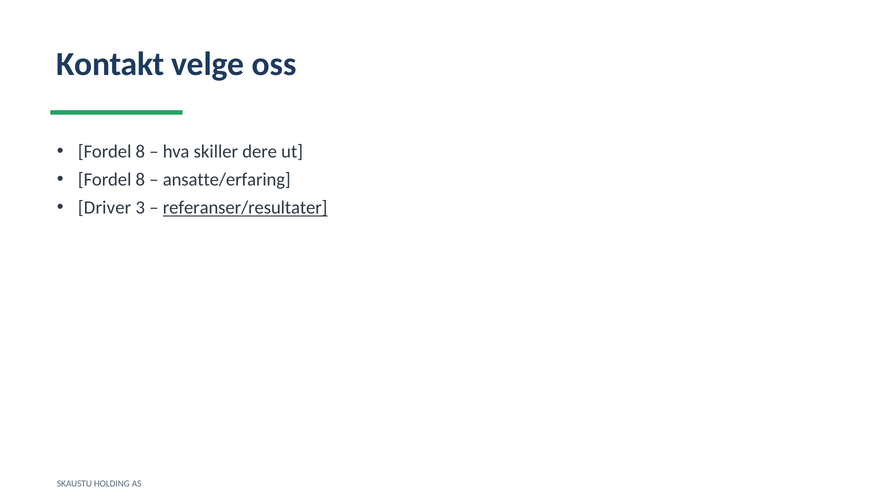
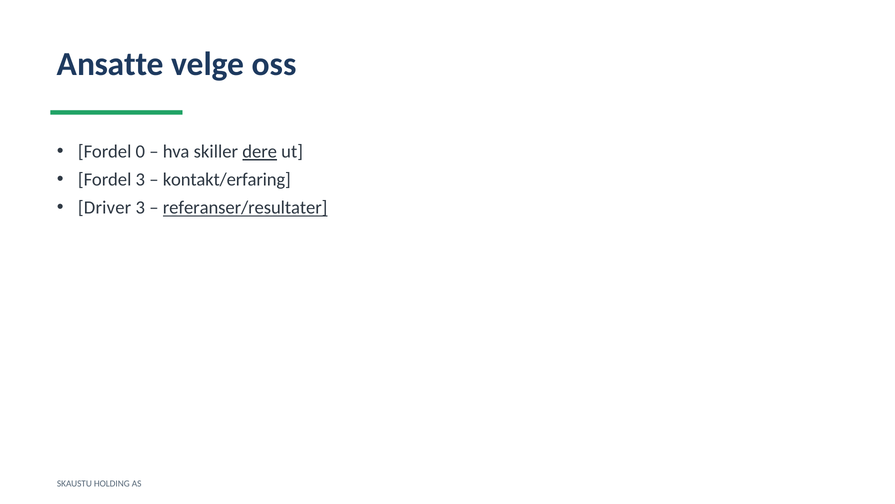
Kontakt: Kontakt -> Ansatte
8 at (140, 152): 8 -> 0
dere underline: none -> present
8 at (140, 180): 8 -> 3
ansatte/erfaring: ansatte/erfaring -> kontakt/erfaring
